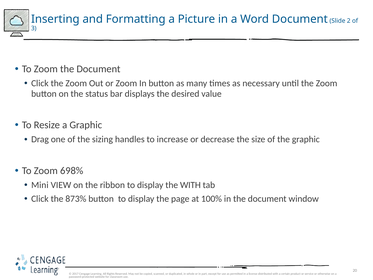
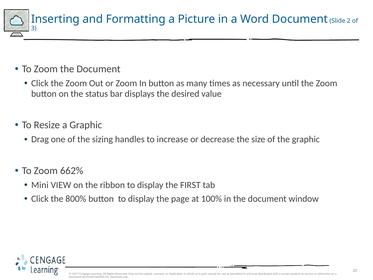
698%: 698% -> 662%
the WITH: WITH -> FIRST
873%: 873% -> 800%
